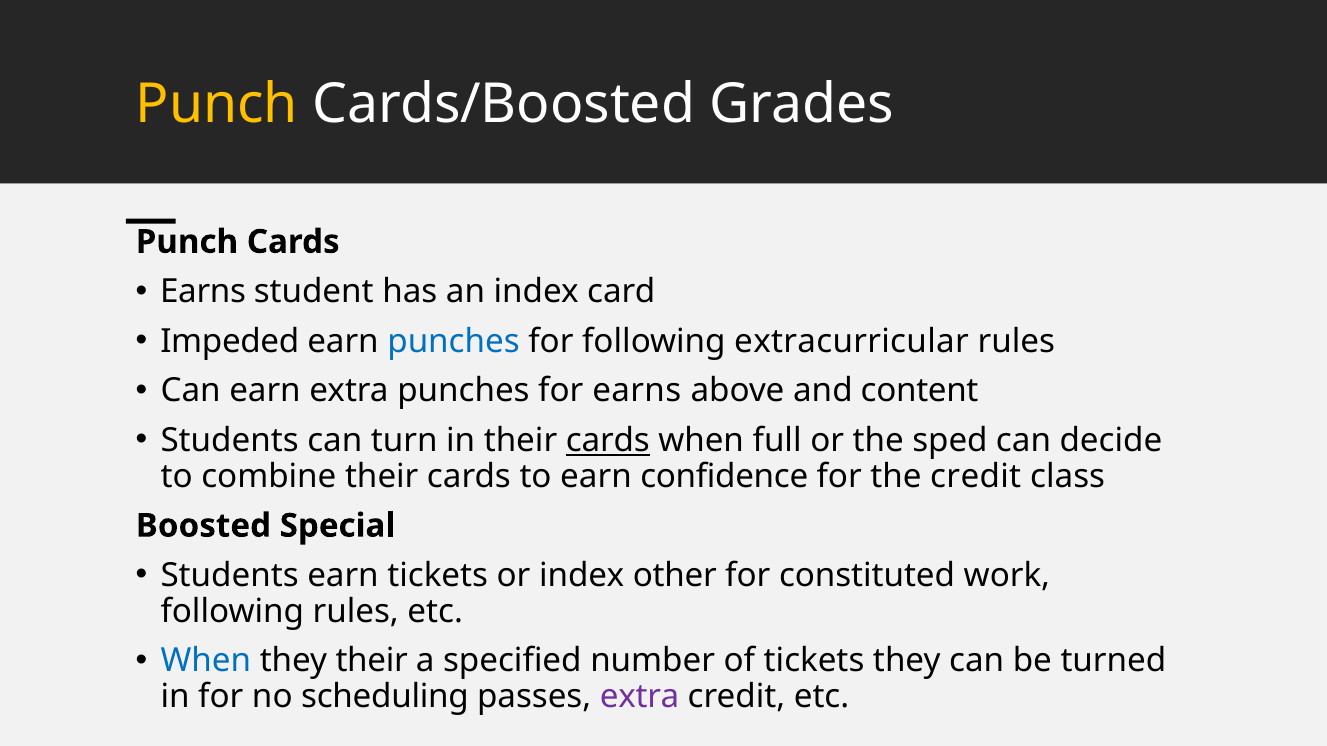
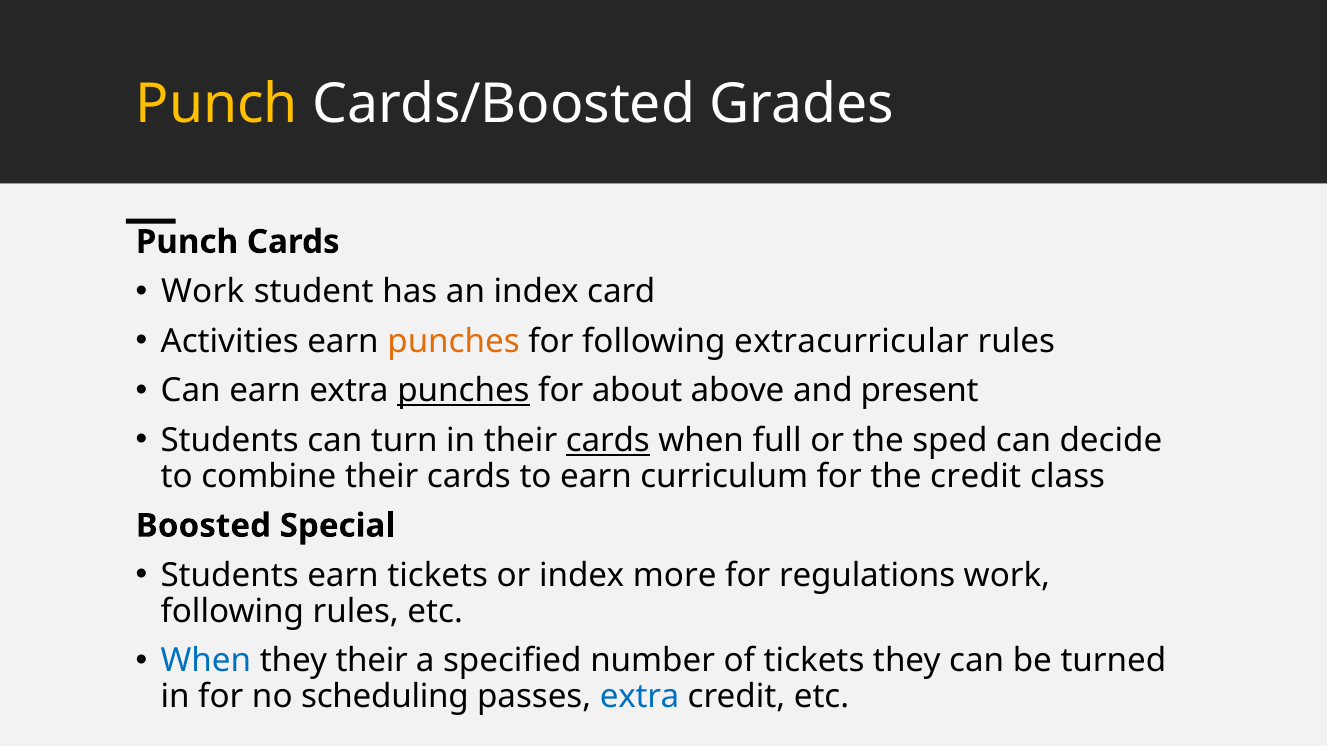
Earns at (203, 292): Earns -> Work
Impeded: Impeded -> Activities
punches at (454, 341) colour: blue -> orange
punches at (463, 391) underline: none -> present
for earns: earns -> about
content: content -> present
confidence: confidence -> curriculum
other: other -> more
constituted: constituted -> regulations
extra at (640, 697) colour: purple -> blue
